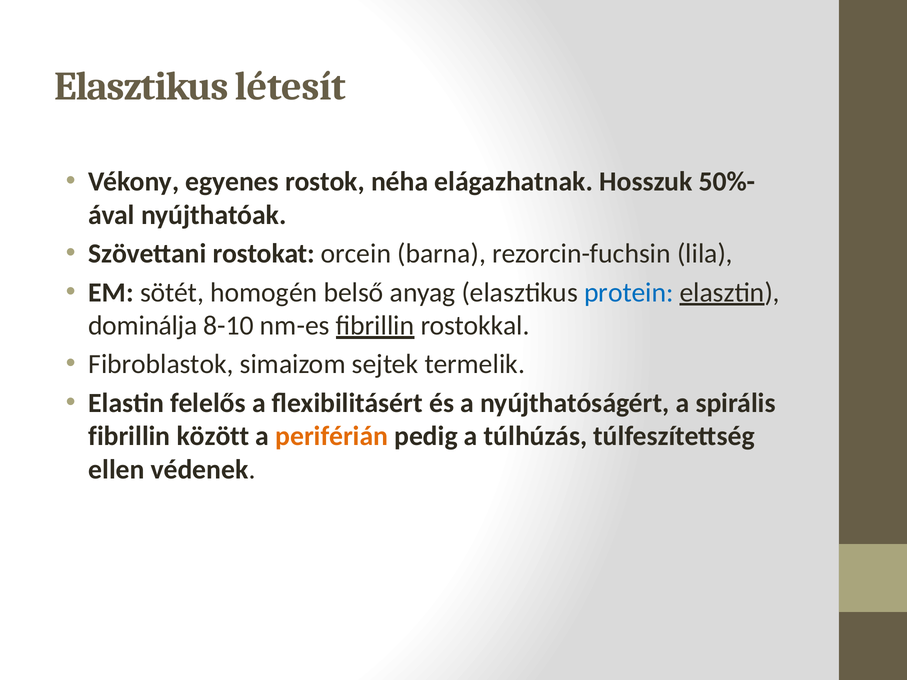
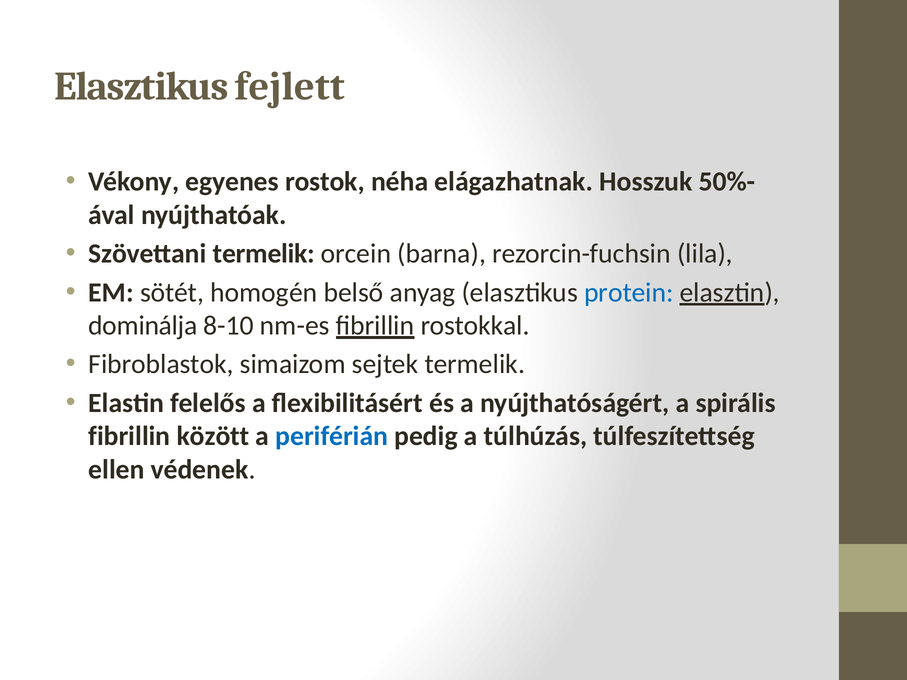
létesít: létesít -> fejlett
Szövettani rostokat: rostokat -> termelik
periférián colour: orange -> blue
